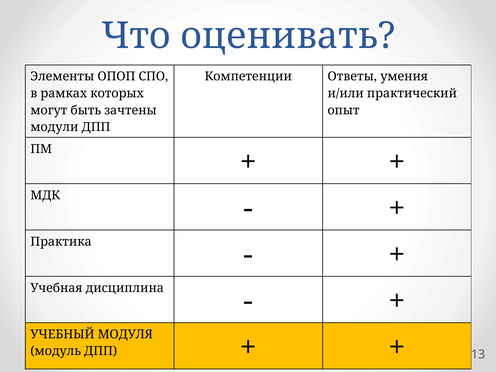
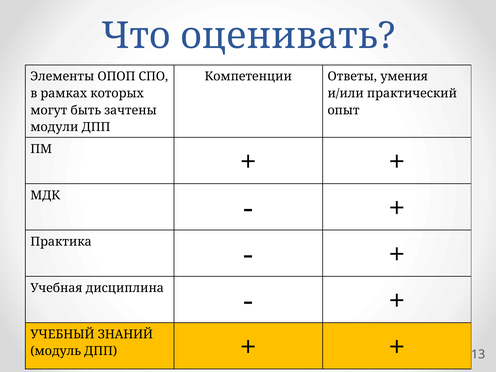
МОДУЛЯ: МОДУЛЯ -> ЗНАНИЙ
